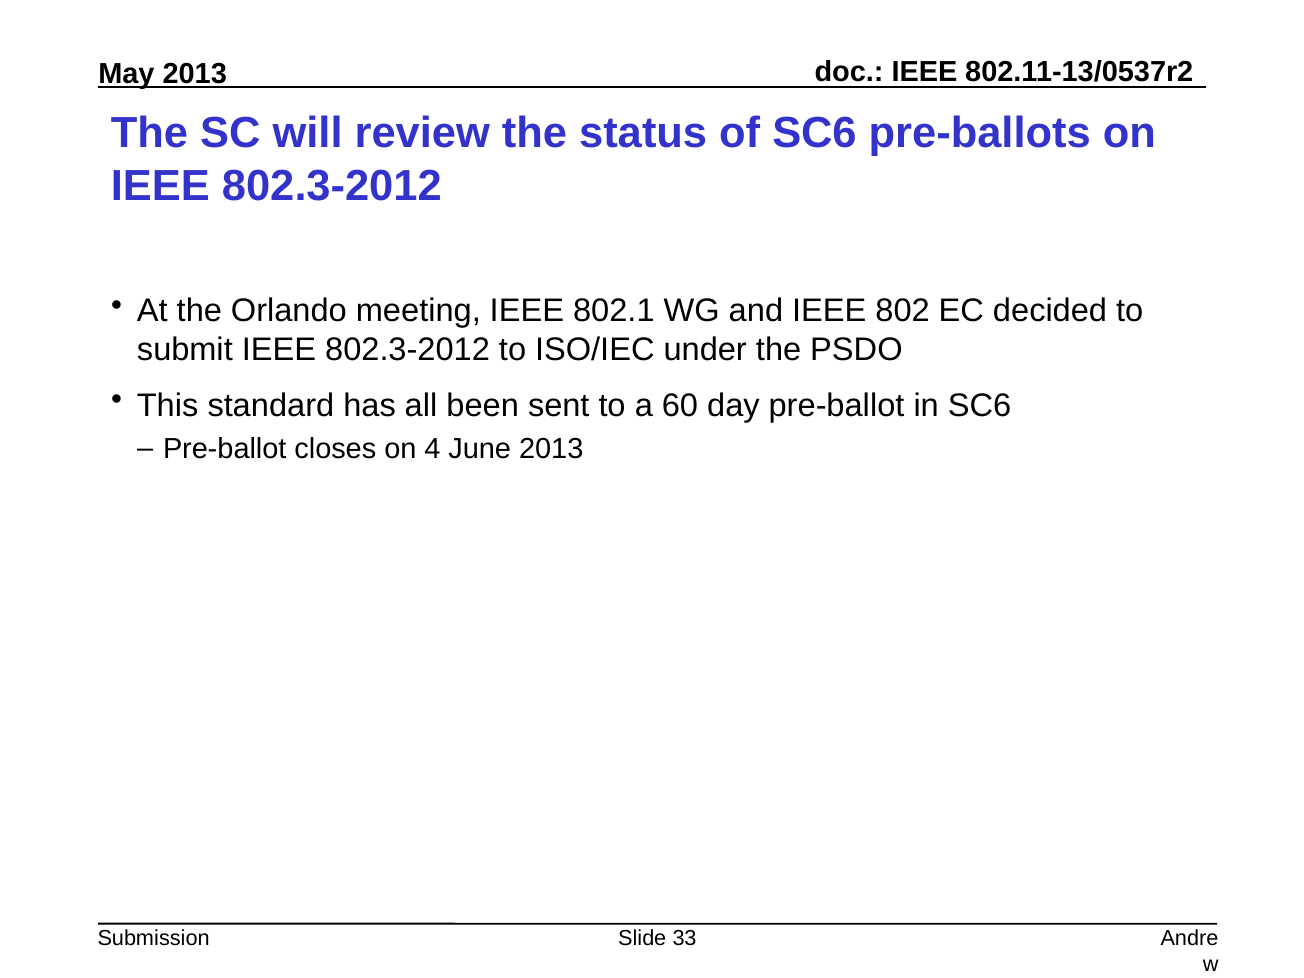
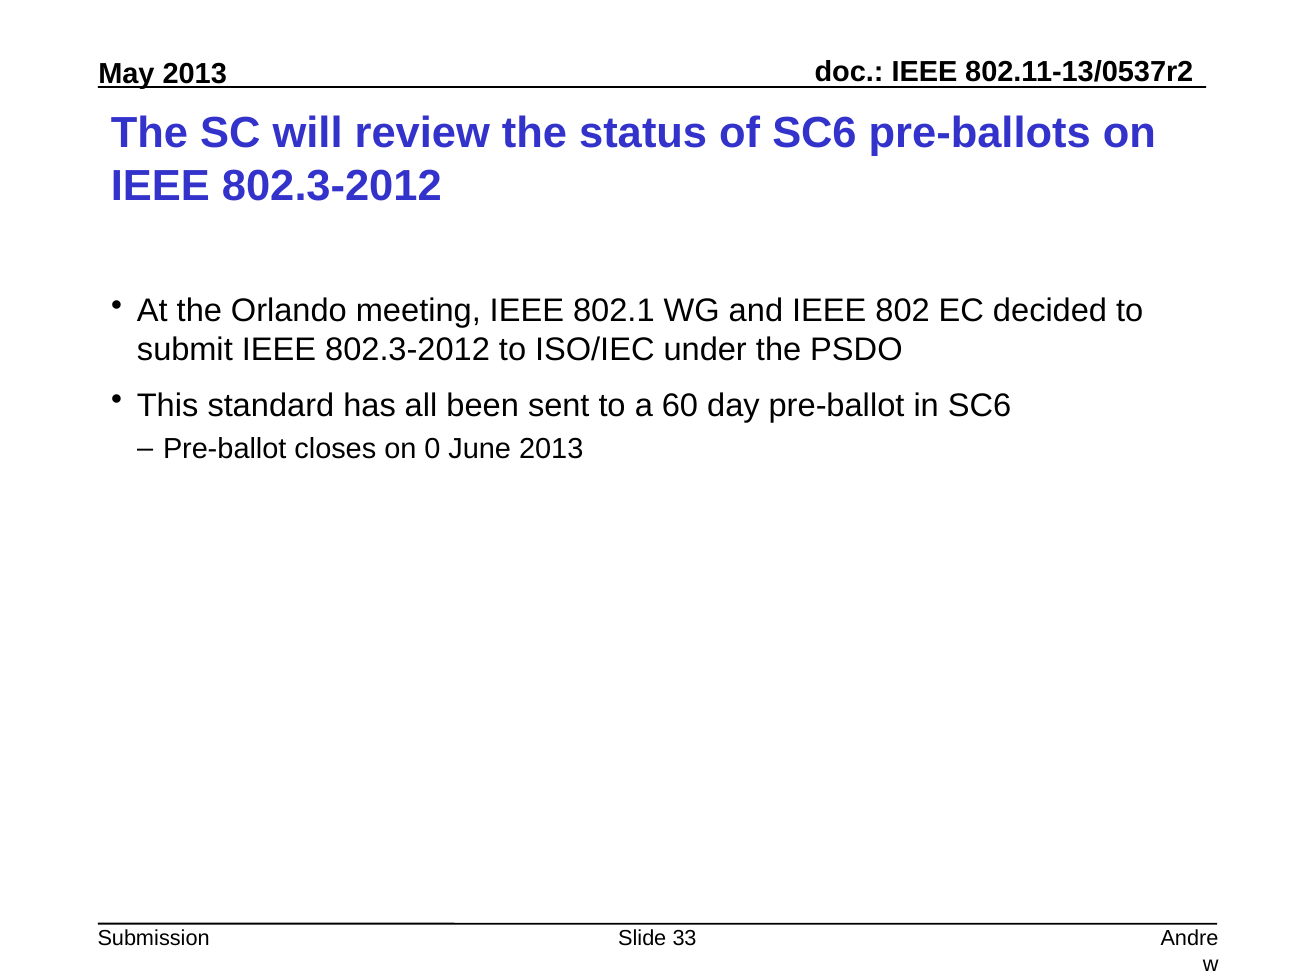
4: 4 -> 0
